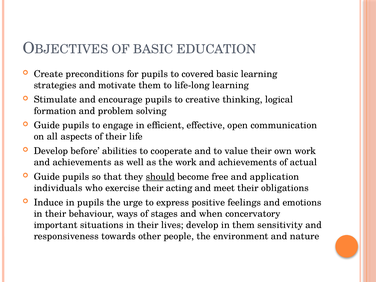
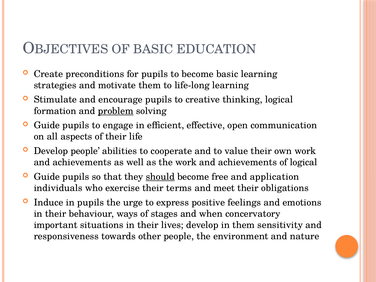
to covered: covered -> become
problem underline: none -> present
Develop before: before -> people
of actual: actual -> logical
acting: acting -> terms
